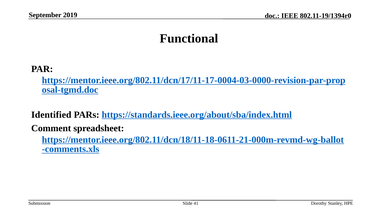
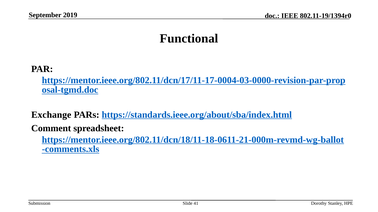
Identified: Identified -> Exchange
